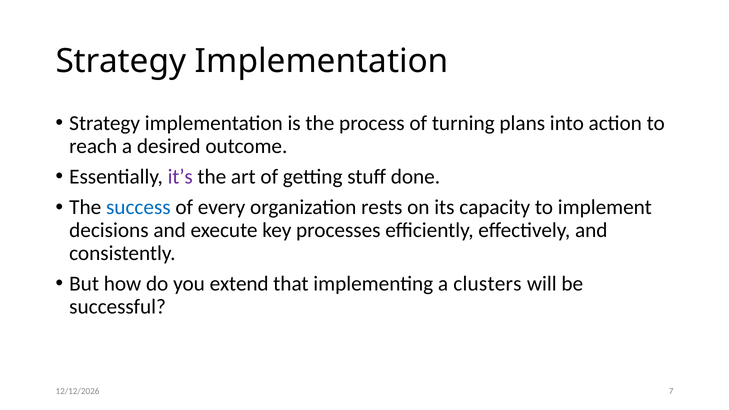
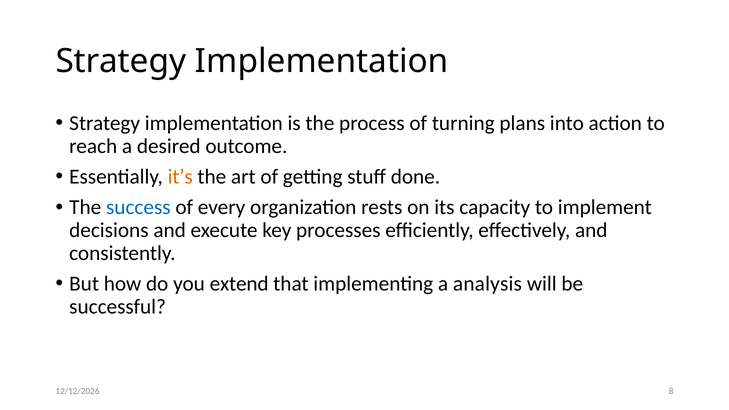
it’s colour: purple -> orange
clusters: clusters -> analysis
7: 7 -> 8
